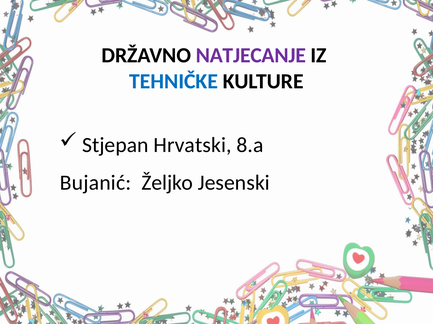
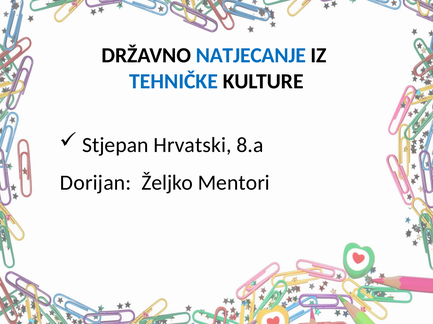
NATJECANJE colour: purple -> blue
Bujanić: Bujanić -> Dorijan
Jesenski: Jesenski -> Mentori
